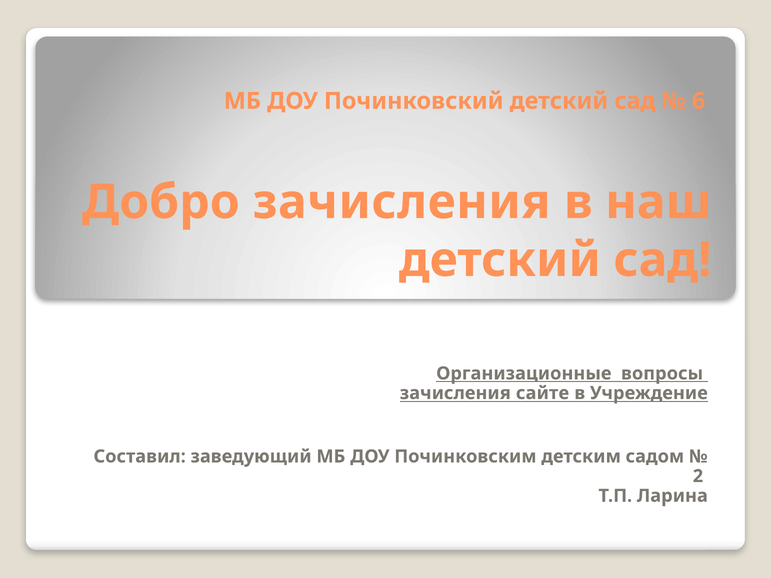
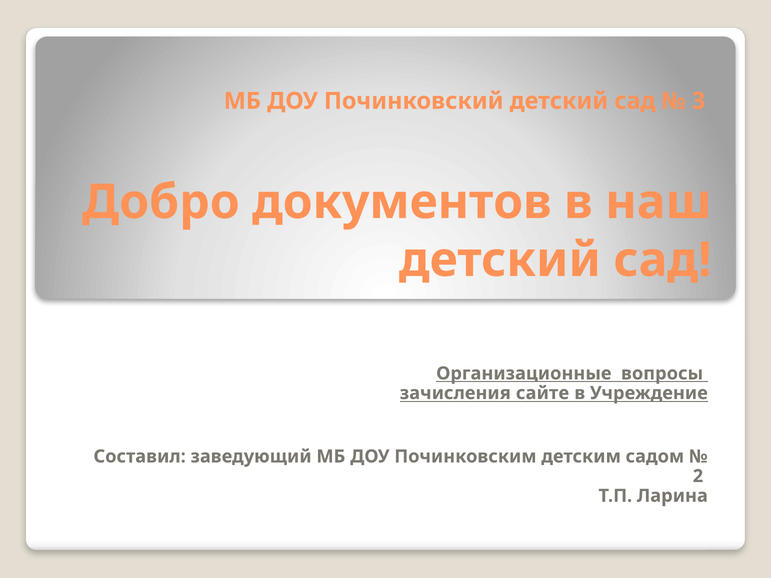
6: 6 -> 3
Добро зачисления: зачисления -> документов
